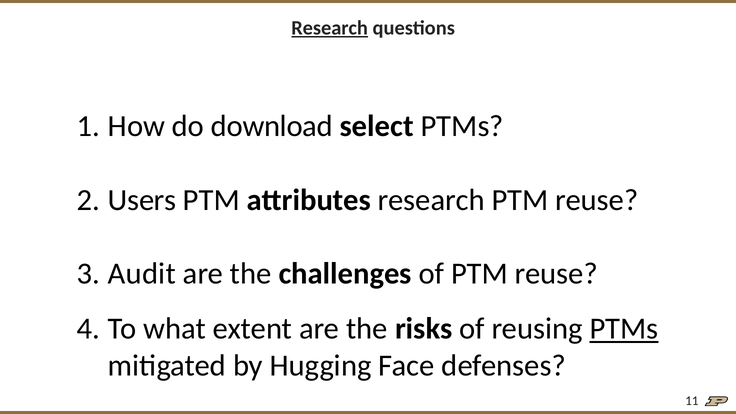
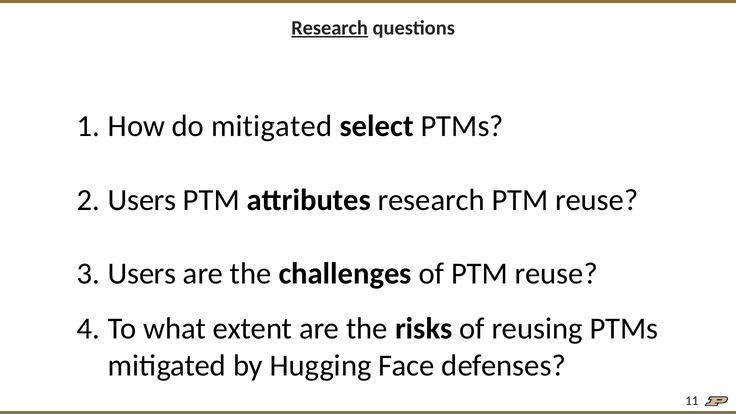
do download: download -> mitigated
Audit at (142, 274): Audit -> Users
PTMs at (624, 329) underline: present -> none
